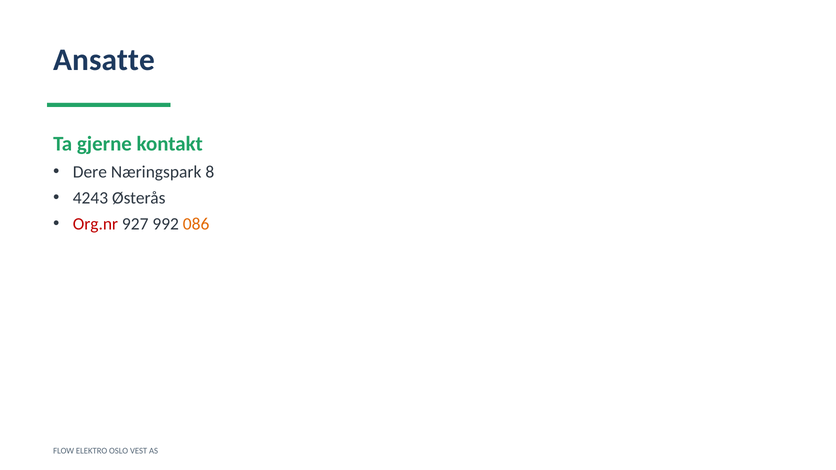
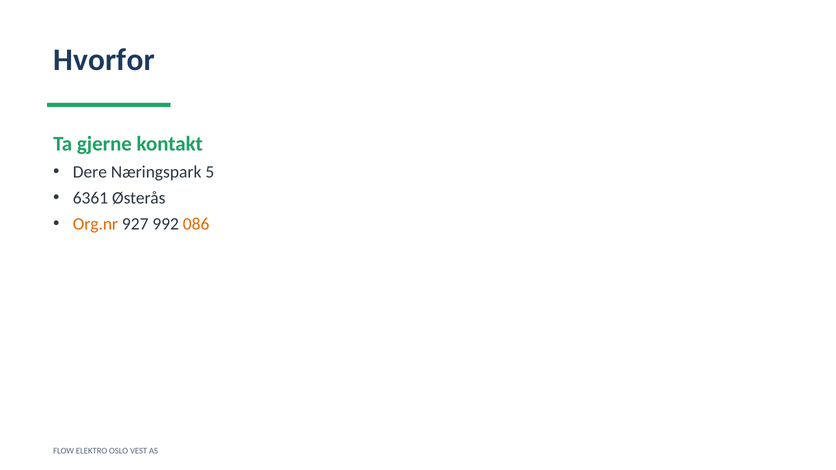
Ansatte: Ansatte -> Hvorfor
8: 8 -> 5
4243: 4243 -> 6361
Org.nr colour: red -> orange
